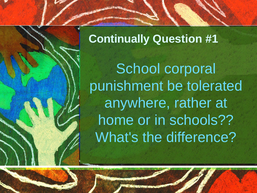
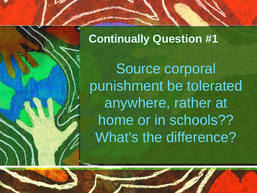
School: School -> Source
